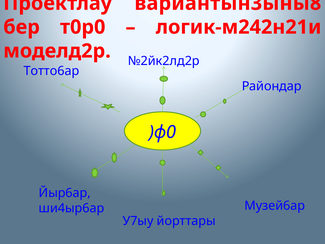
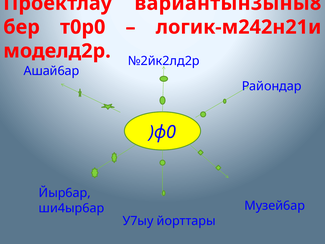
Тотто6ар: Тотто6ар -> Ашай6ар
